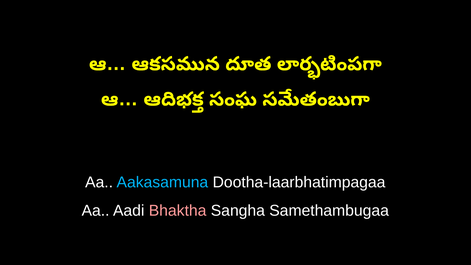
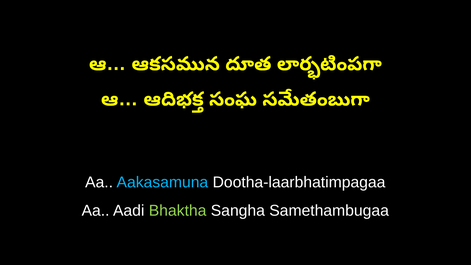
Bhaktha colour: pink -> light green
